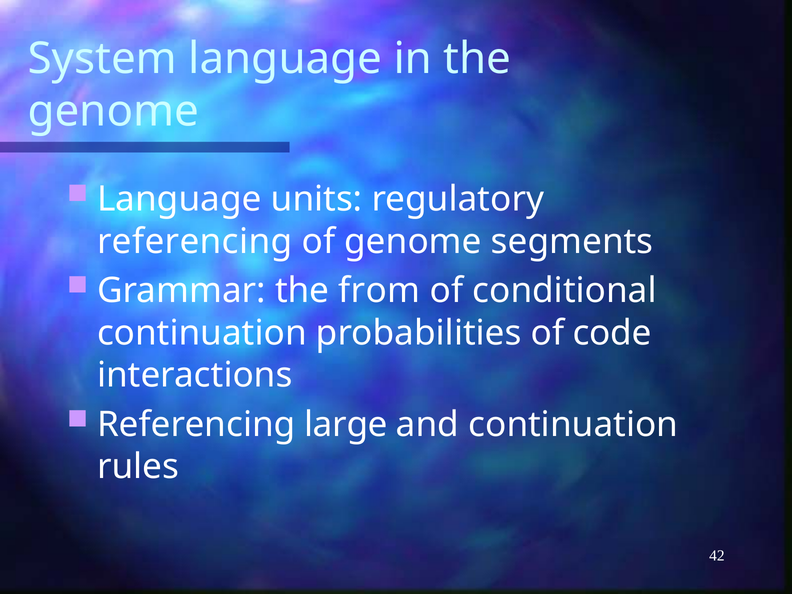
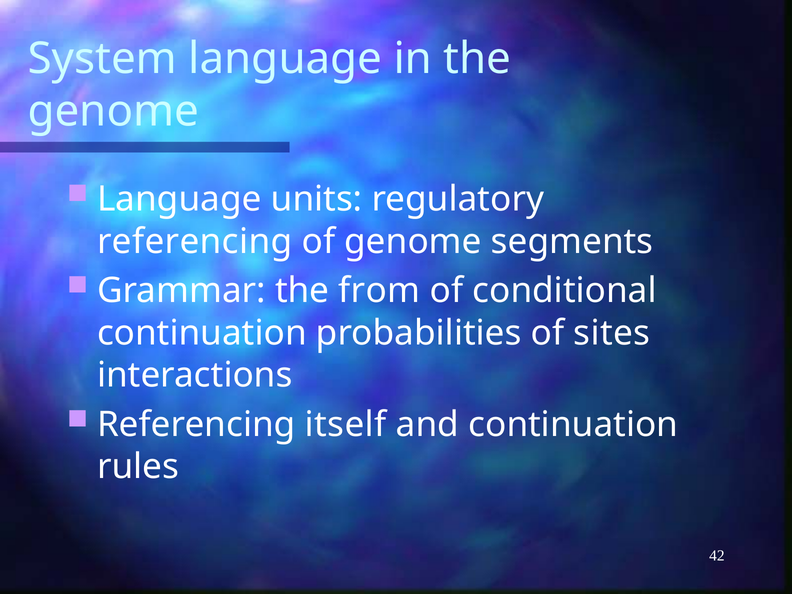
code: code -> sites
large: large -> itself
